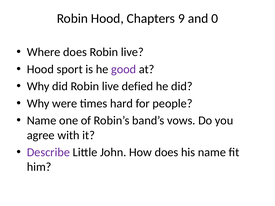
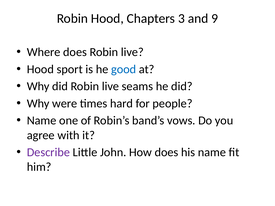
9: 9 -> 3
0: 0 -> 9
good colour: purple -> blue
defied: defied -> seams
